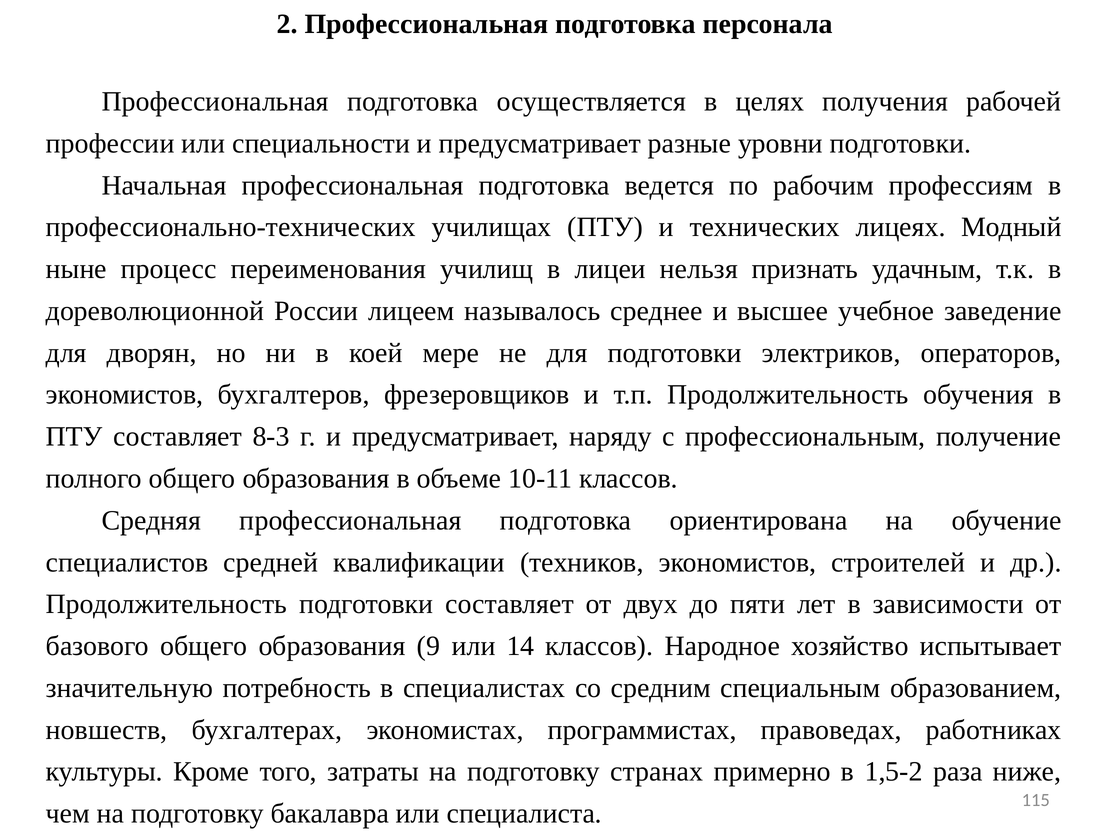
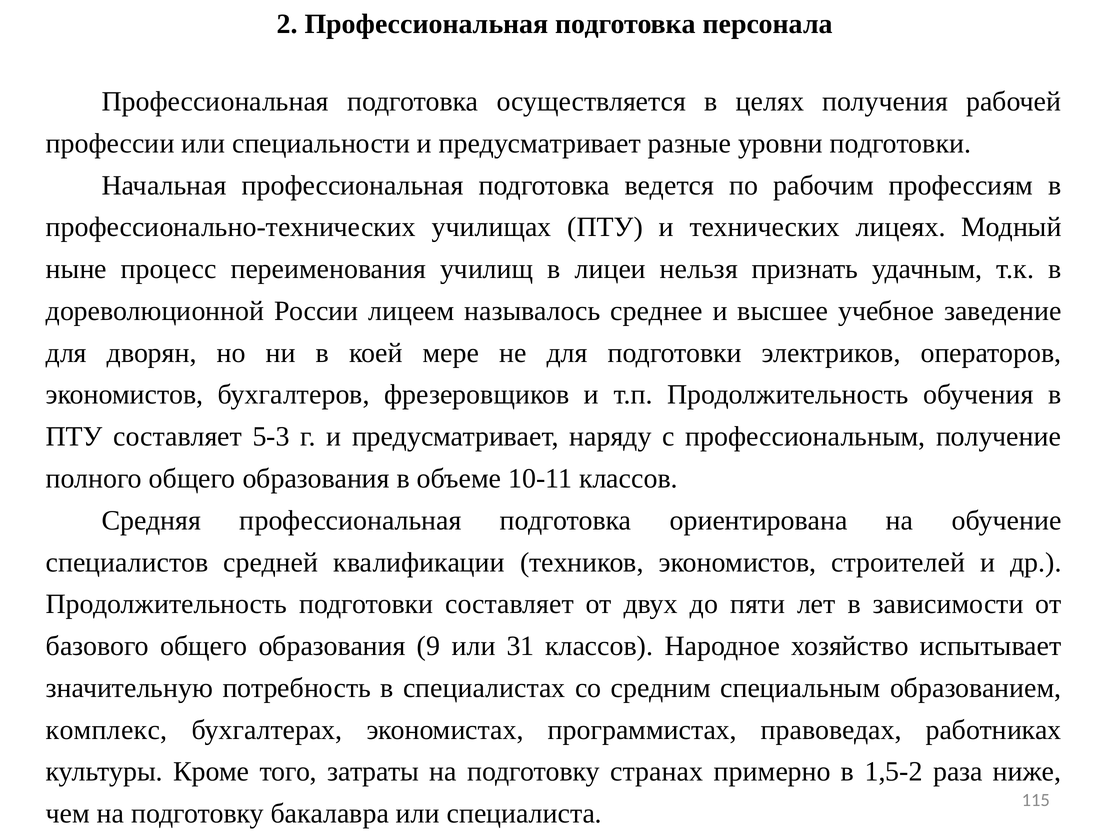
8-3: 8-3 -> 5-3
14: 14 -> 31
новшеств: новшеств -> комплекс
